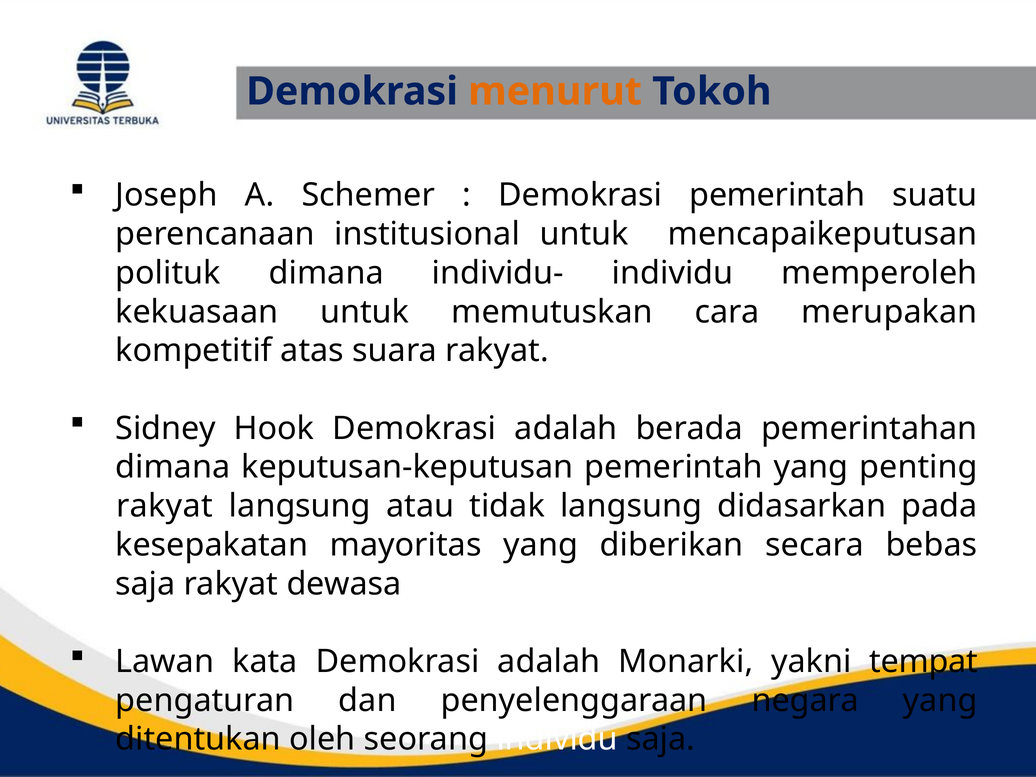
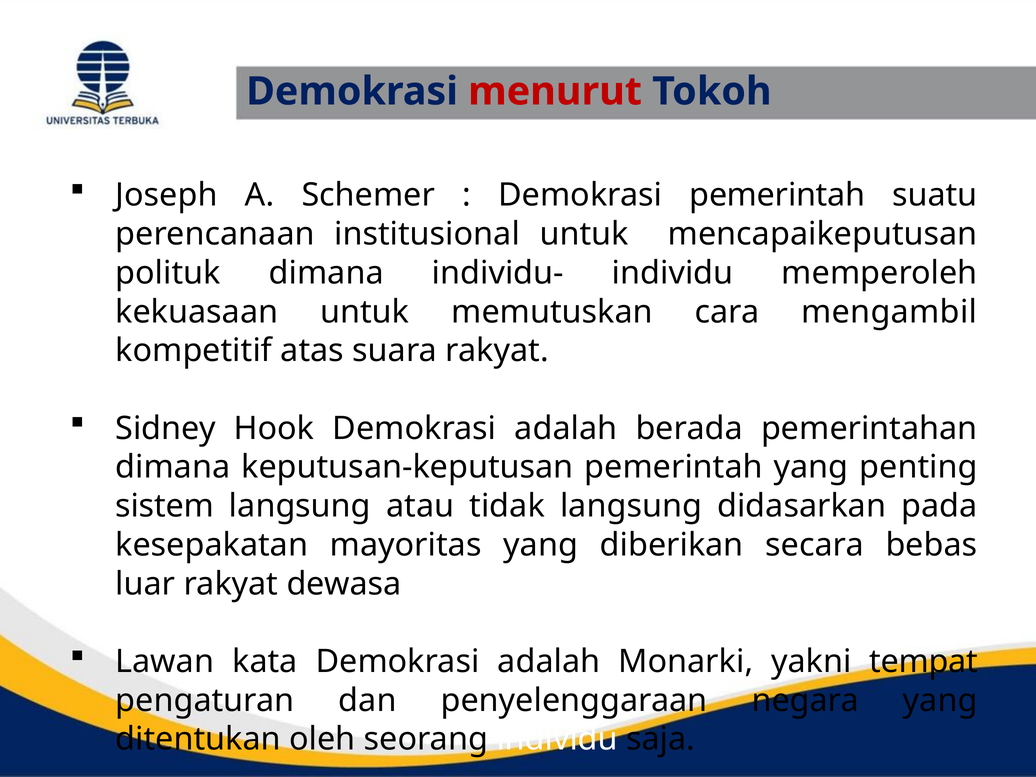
menurut colour: orange -> red
merupakan: merupakan -> mengambil
rakyat at (164, 506): rakyat -> sistem
saja at (145, 584): saja -> luar
